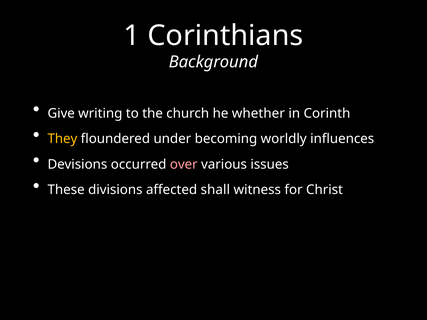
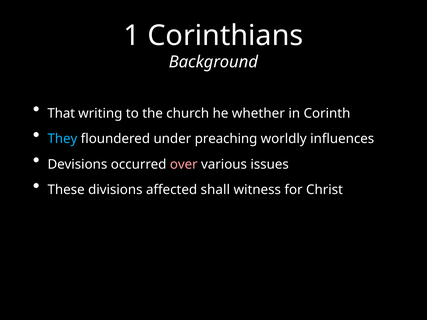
Give: Give -> That
They colour: yellow -> light blue
becoming: becoming -> preaching
